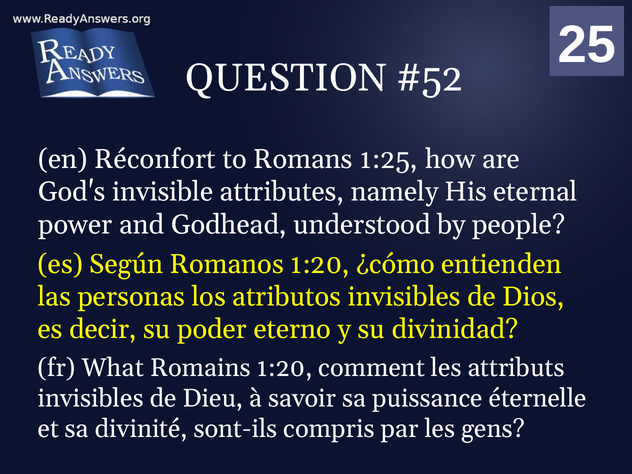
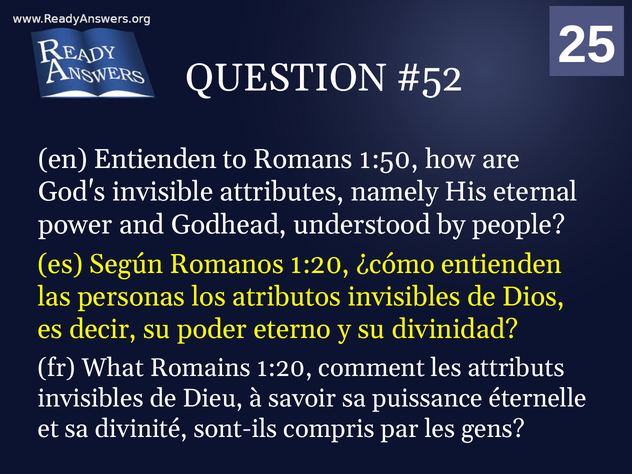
en Réconfort: Réconfort -> Entienden
1:25: 1:25 -> 1:50
